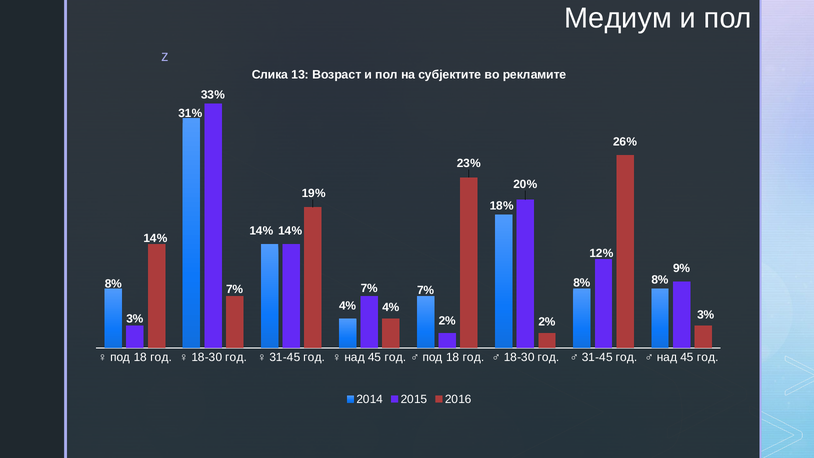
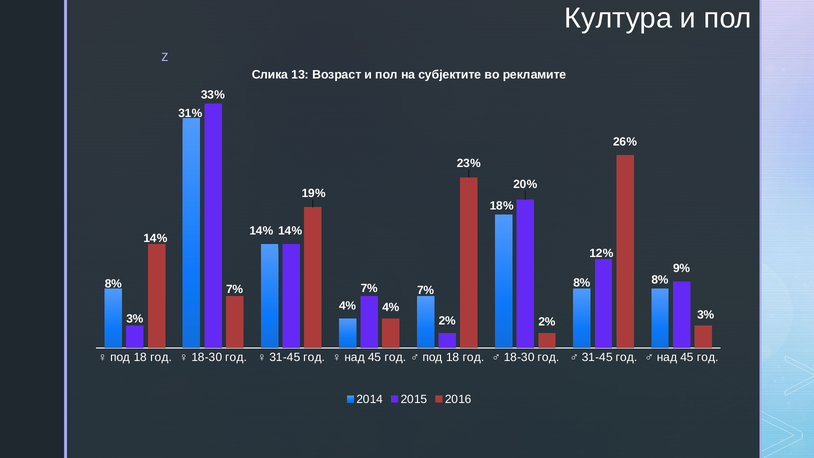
Медиум: Медиум -> Култура
